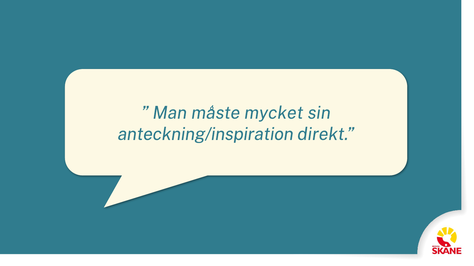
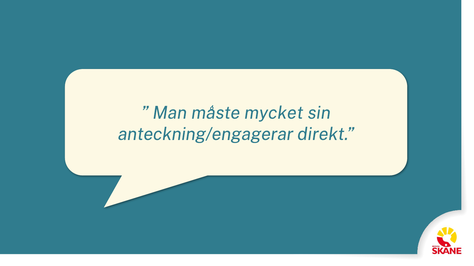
anteckning/inspiration: anteckning/inspiration -> anteckning/engagerar
